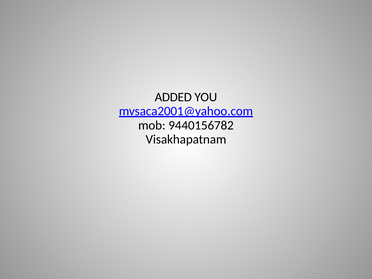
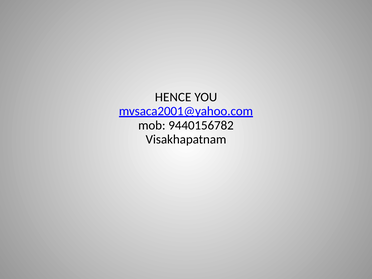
ADDED: ADDED -> HENCE
